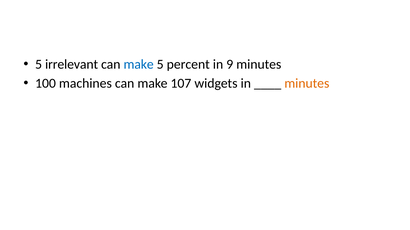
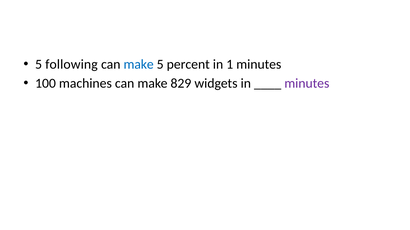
irrelevant: irrelevant -> following
9: 9 -> 1
107: 107 -> 829
minutes at (307, 84) colour: orange -> purple
